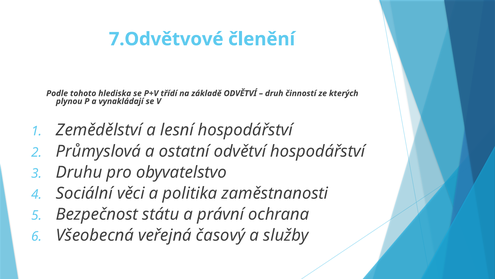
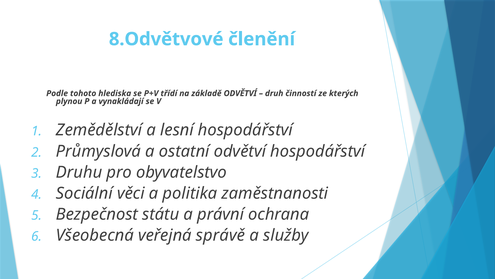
7.Odvětvové: 7.Odvětvové -> 8.Odvětvové
časový: časový -> správě
